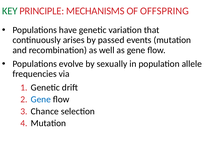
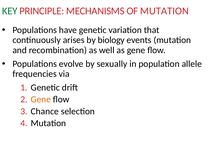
OF OFFSPRING: OFFSPRING -> MUTATION
passed: passed -> biology
Gene at (41, 99) colour: blue -> orange
